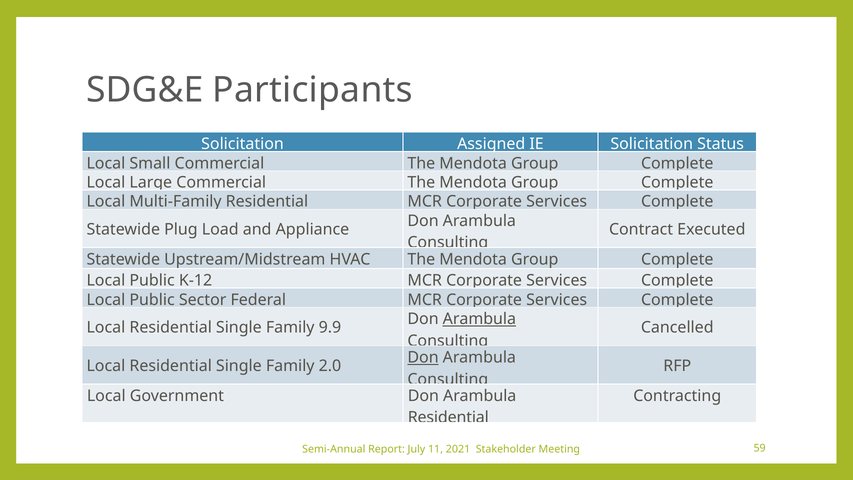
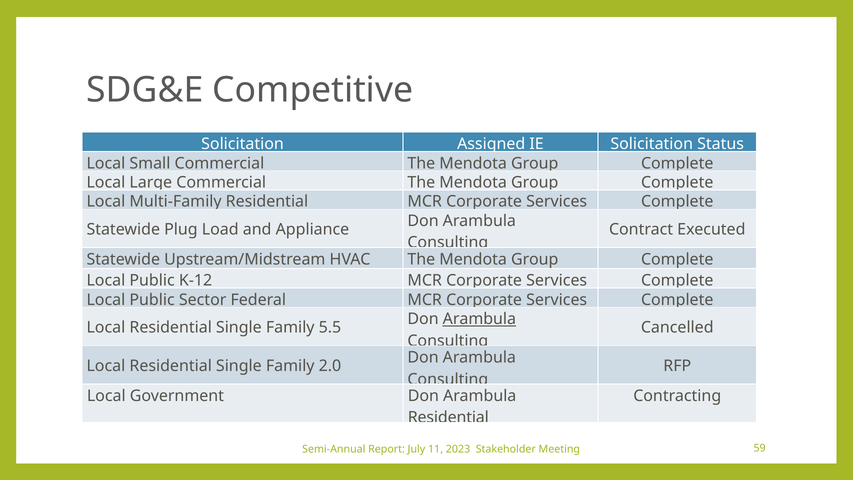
Participants: Participants -> Competitive
9.9: 9.9 -> 5.5
Don at (423, 357) underline: present -> none
2021: 2021 -> 2023
